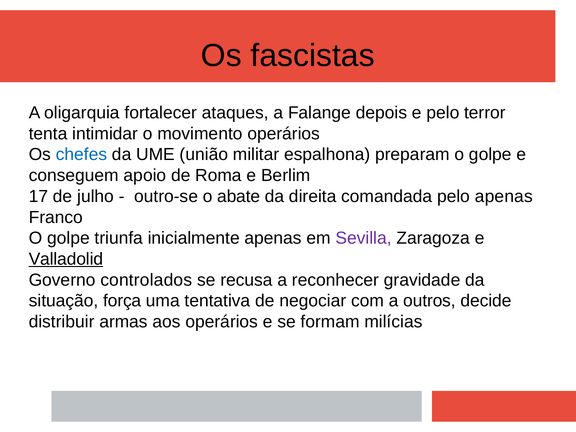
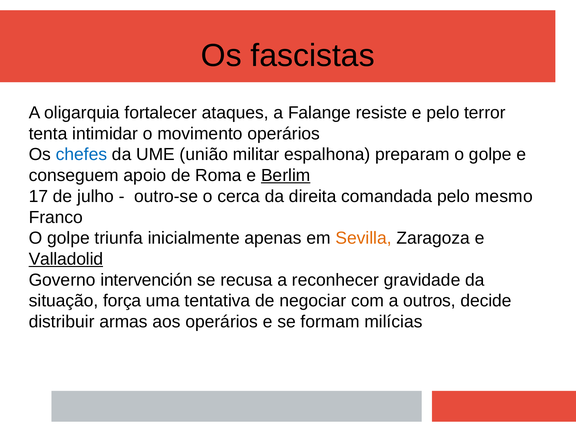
depois: depois -> resiste
Berlim underline: none -> present
abate: abate -> cerca
pelo apenas: apenas -> mesmo
Sevilla colour: purple -> orange
controlados: controlados -> intervención
